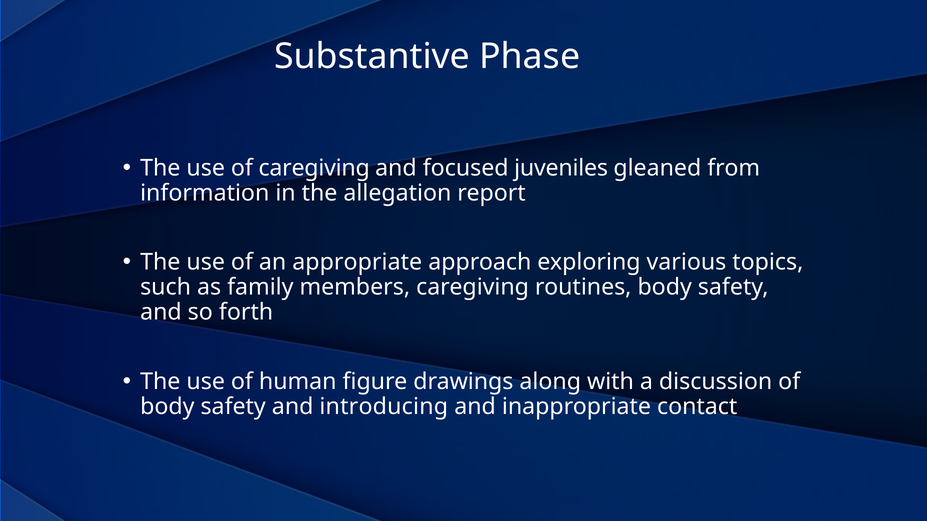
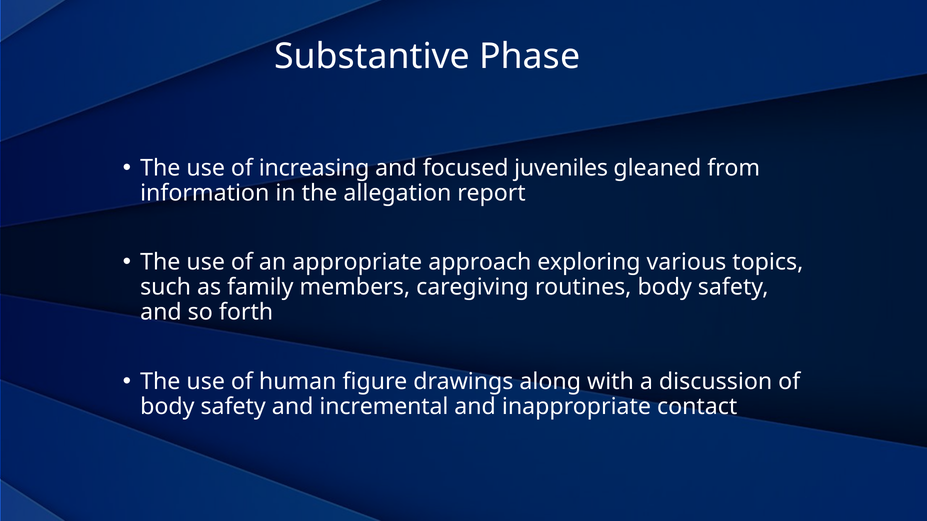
of caregiving: caregiving -> increasing
introducing: introducing -> incremental
